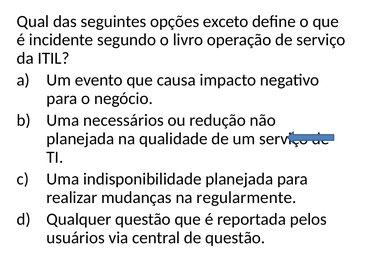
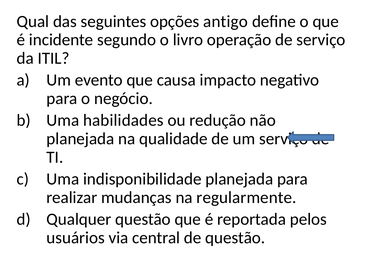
exceto: exceto -> antigo
necessários: necessários -> habilidades
